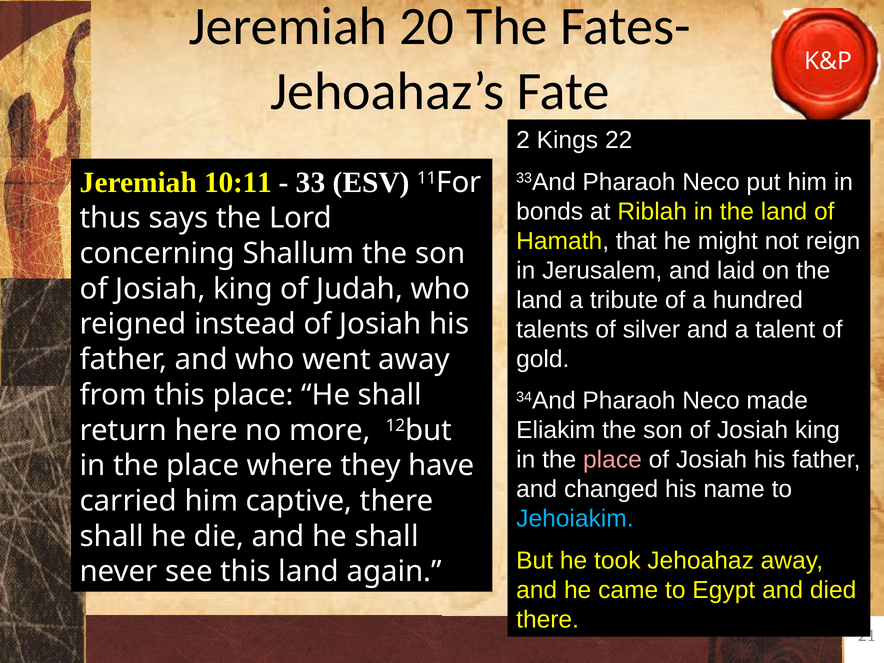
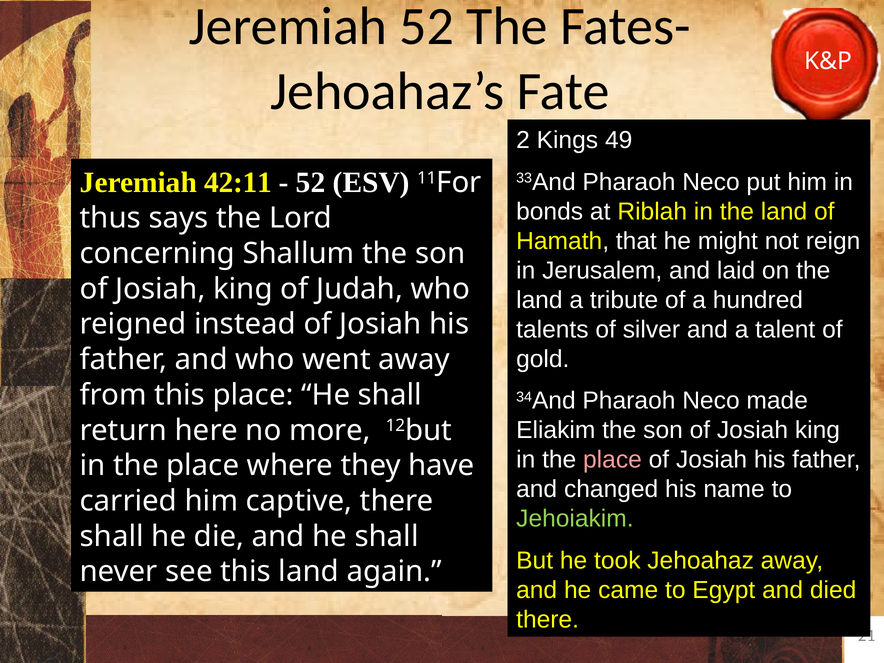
Jeremiah 20: 20 -> 52
22: 22 -> 49
10:11: 10:11 -> 42:11
33 at (311, 183): 33 -> 52
Jehoiakim colour: light blue -> light green
